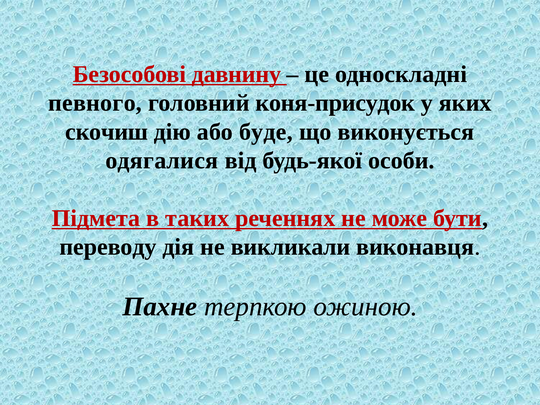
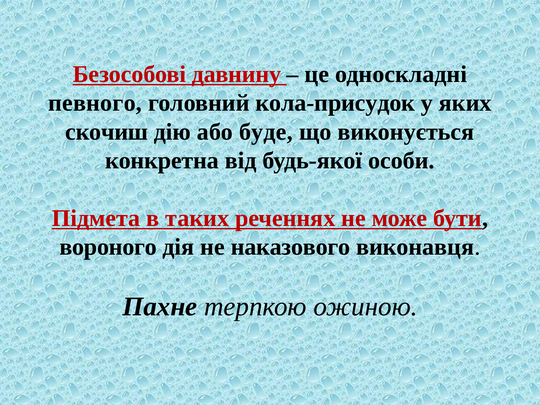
коня-присудок: коня-присудок -> кола-присудок
одягалися: одягалися -> конкретна
переводу: переводу -> вороного
викликали: викликали -> наказового
